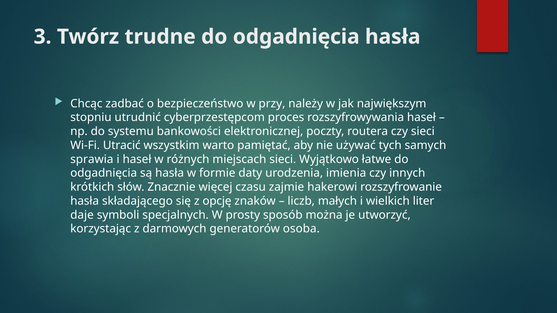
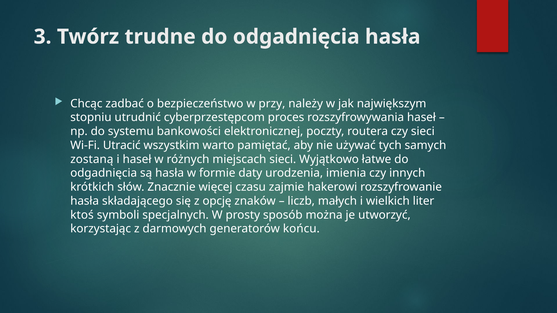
sprawia: sprawia -> zostaną
daje: daje -> ktoś
osoba: osoba -> końcu
